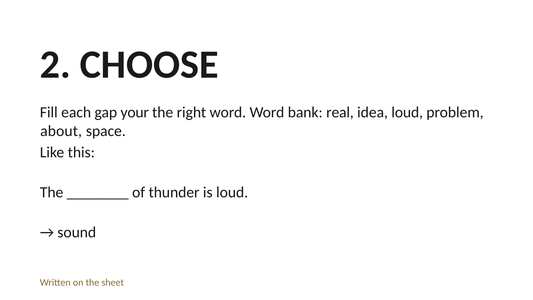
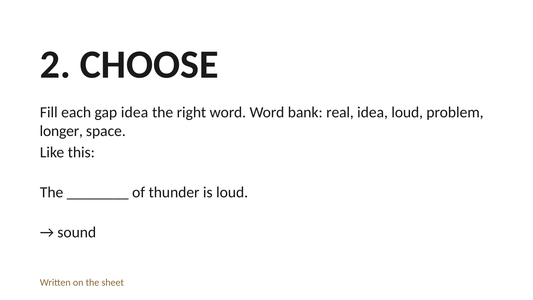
gap your: your -> idea
about: about -> longer
